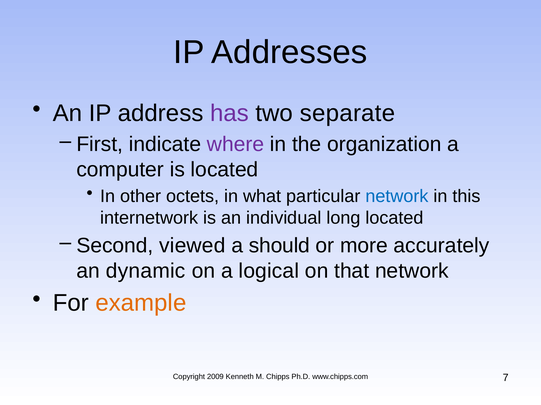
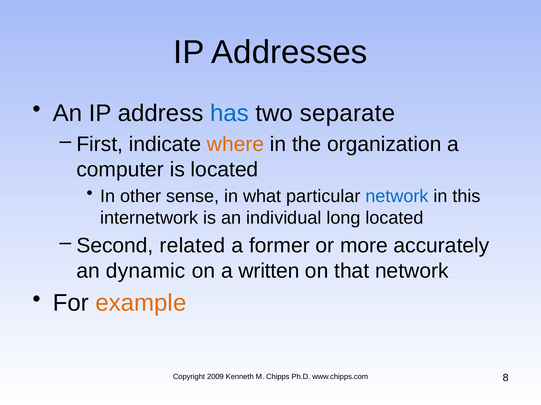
has colour: purple -> blue
where colour: purple -> orange
octets: octets -> sense
viewed: viewed -> related
should: should -> former
logical: logical -> written
7: 7 -> 8
